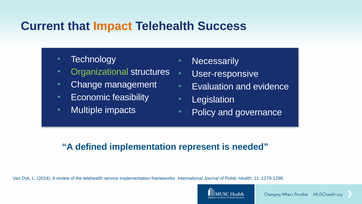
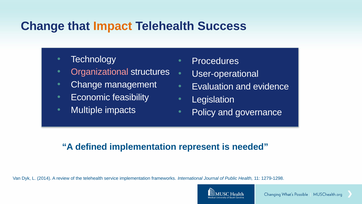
Current at (43, 26): Current -> Change
Necessarily: Necessarily -> Procedures
Organizational colour: light green -> pink
User-responsive: User-responsive -> User-operational
